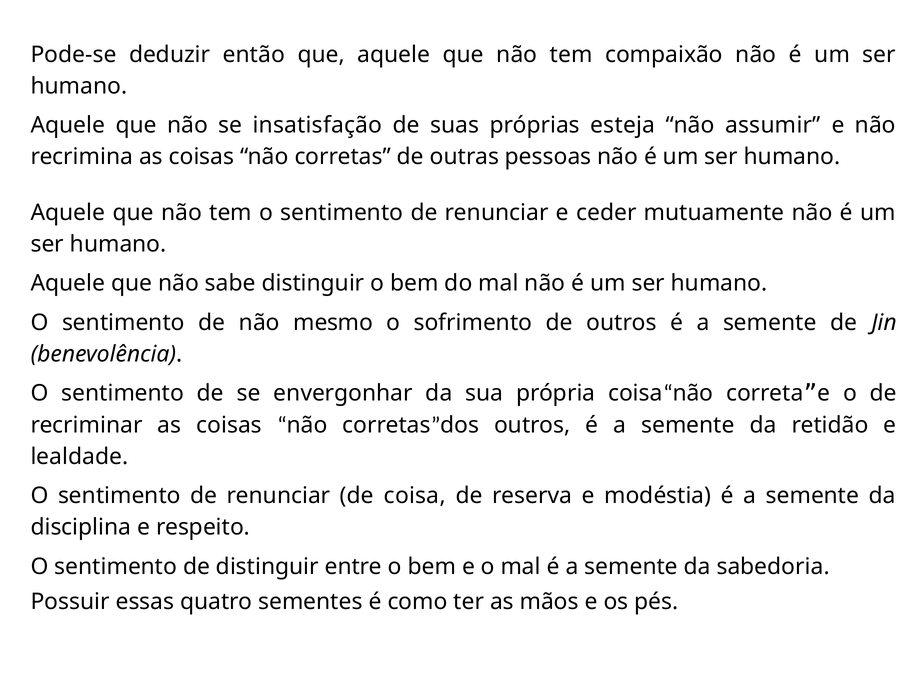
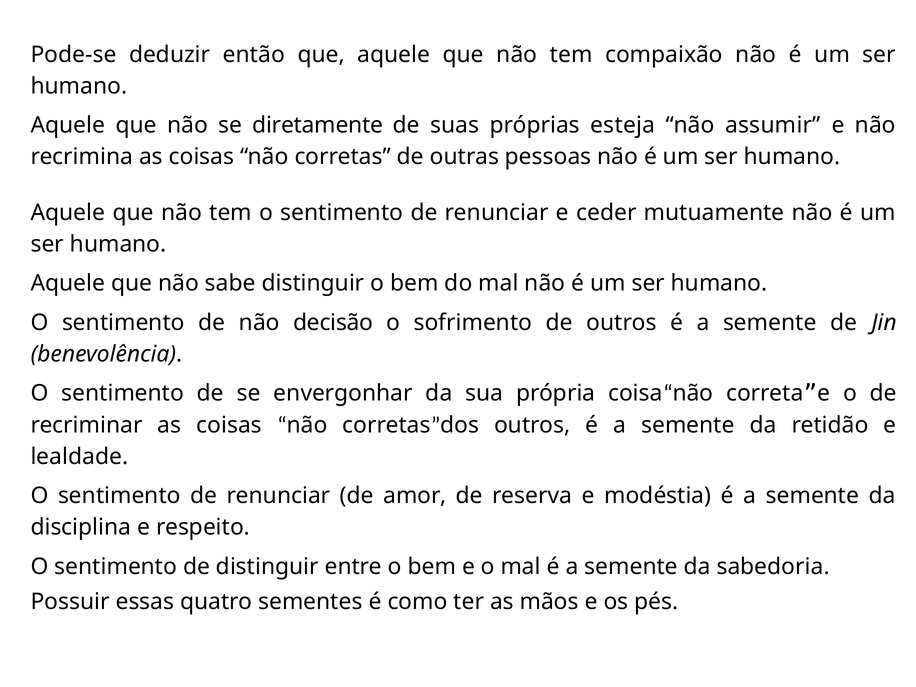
insatisfação: insatisfação -> diretamente
mesmo: mesmo -> decisão
de coisa: coisa -> amor
